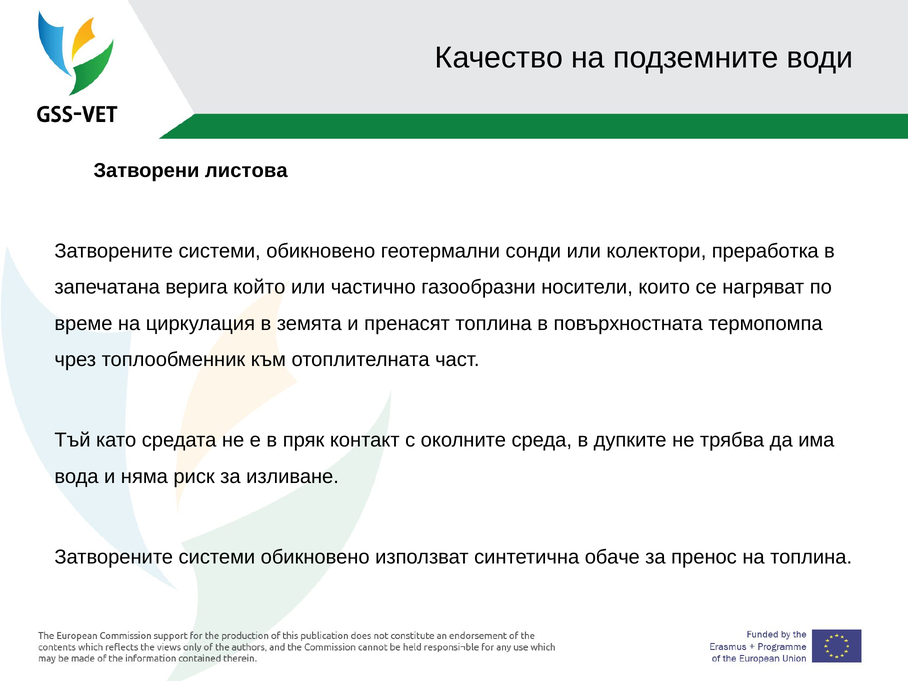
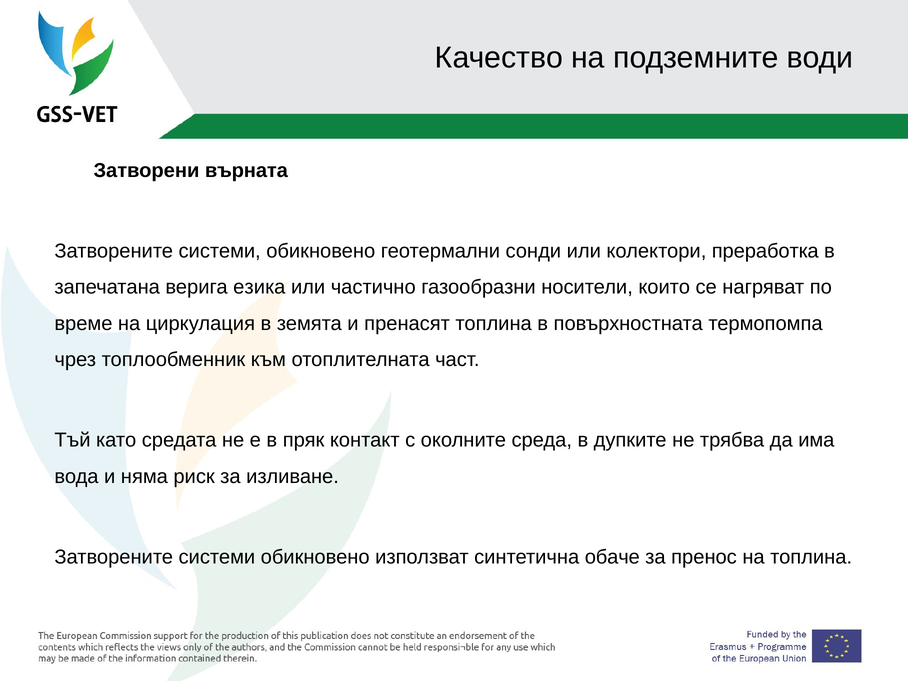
листова: листова -> върната
който: който -> езика
